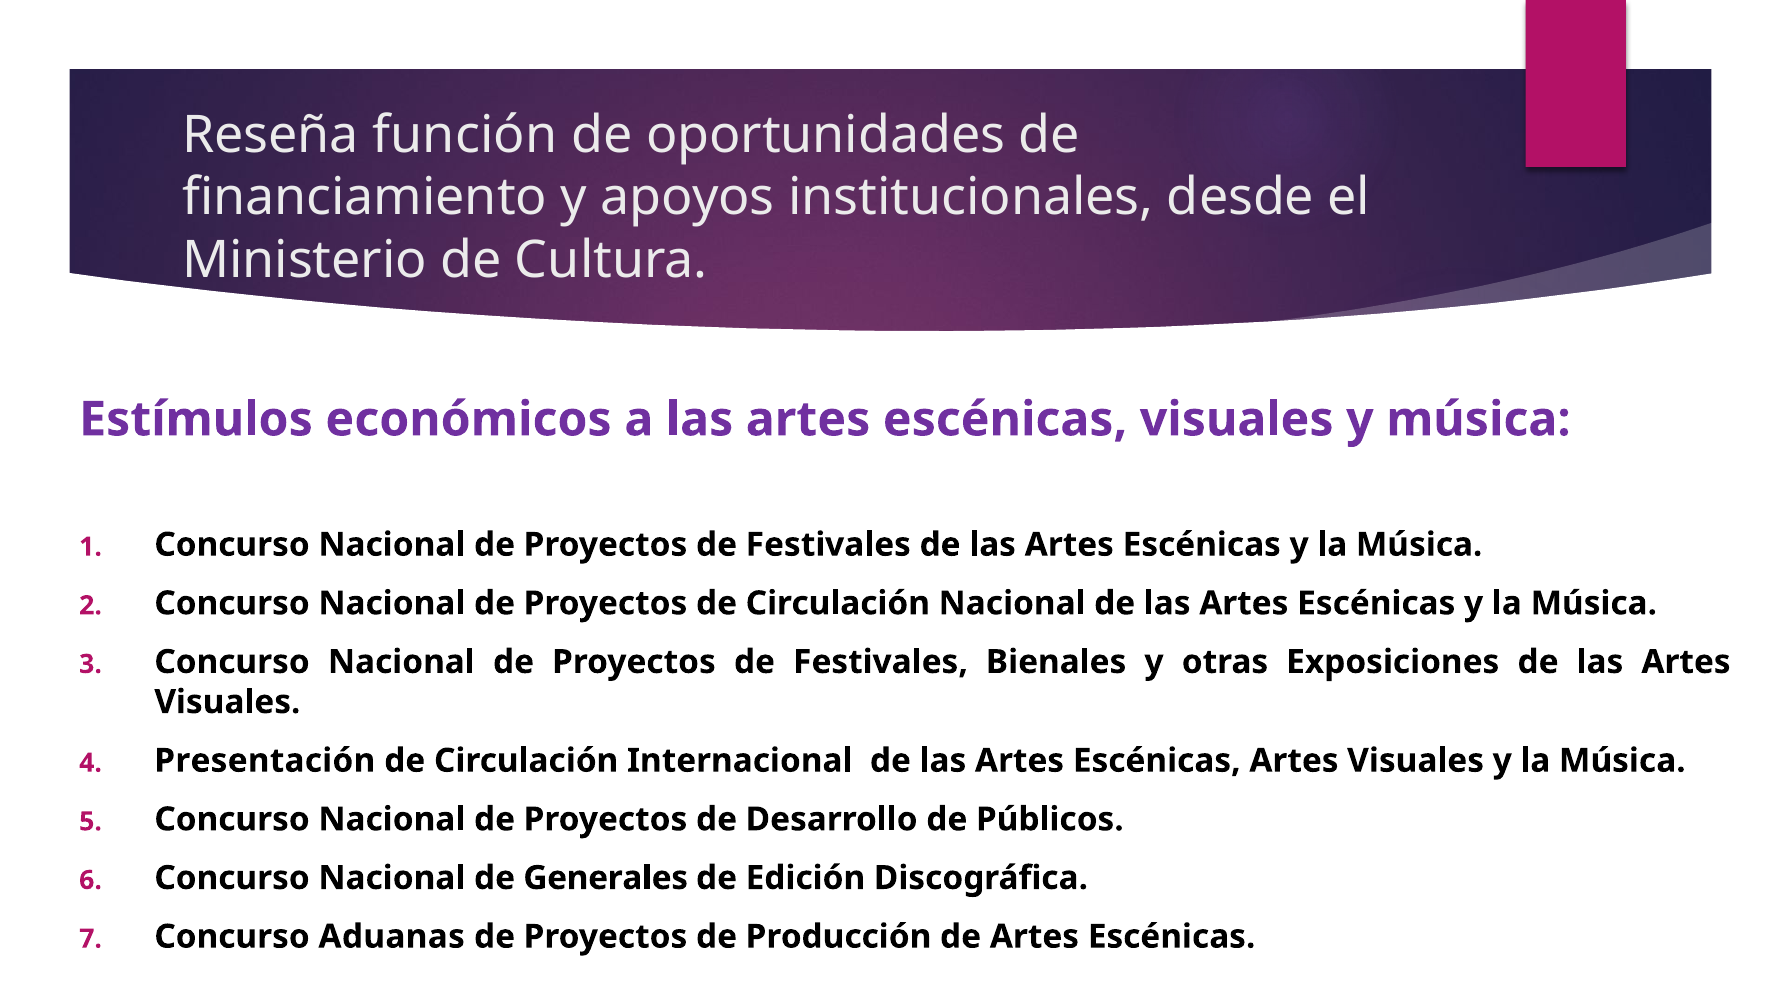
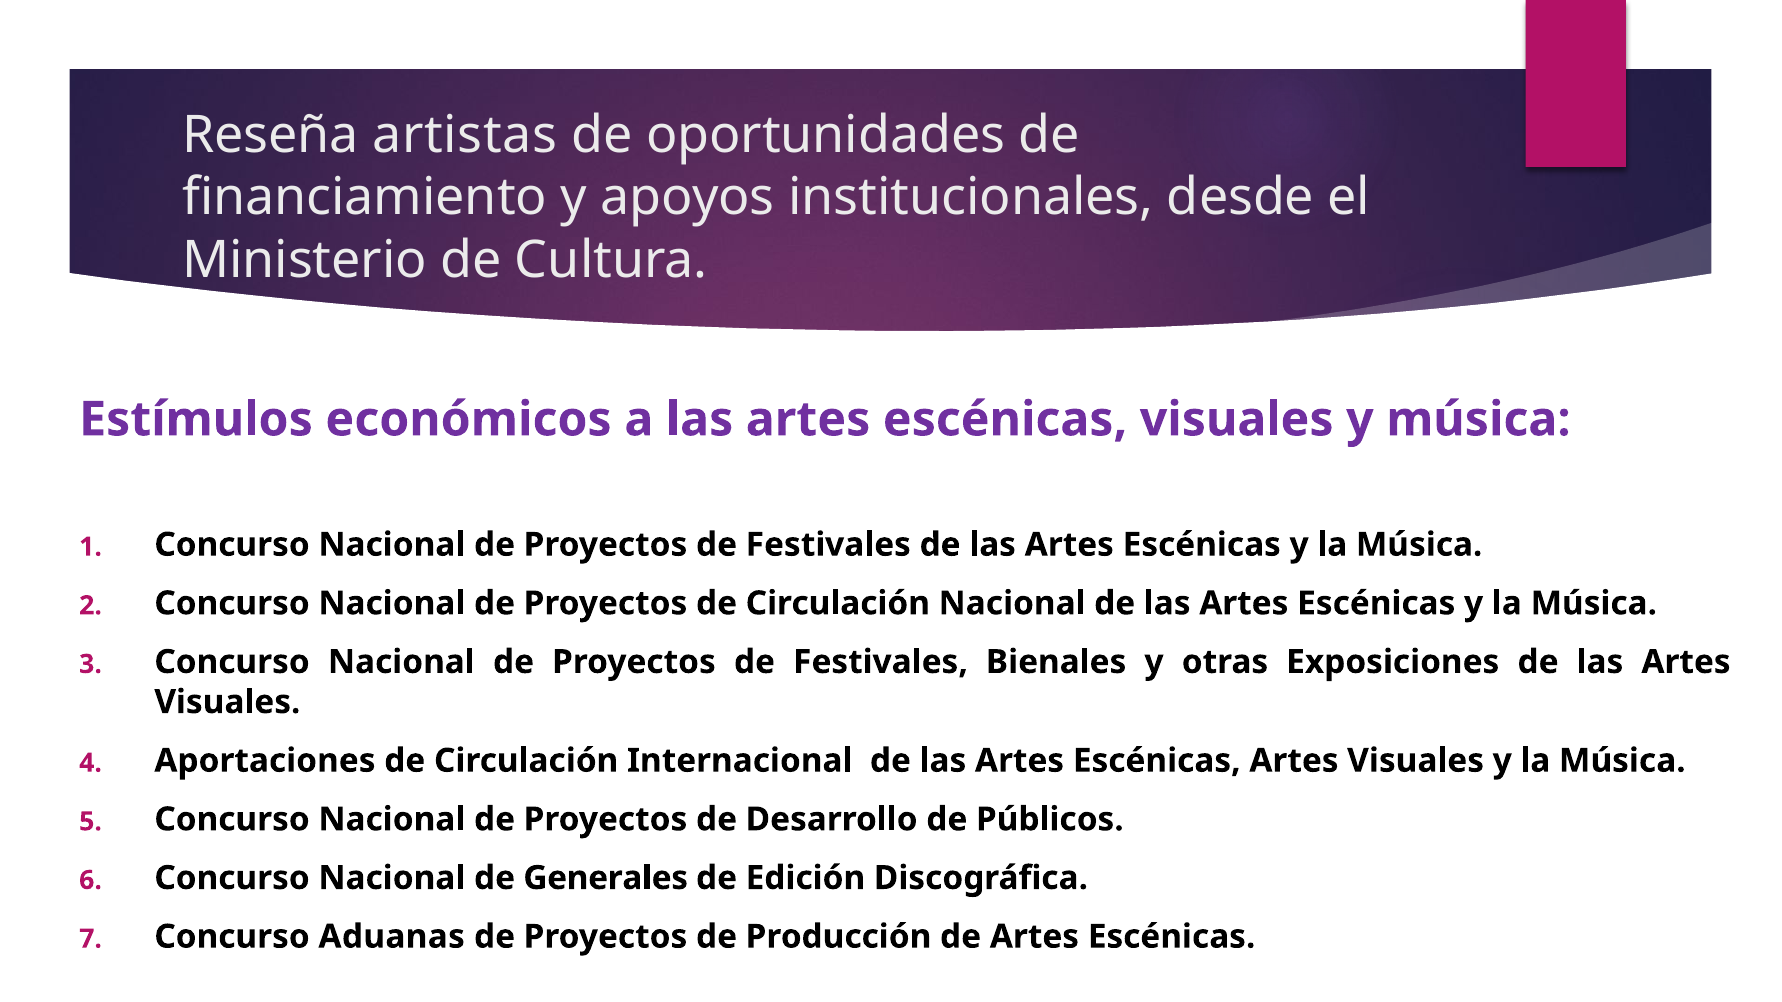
función: función -> artistas
Presentación: Presentación -> Aportaciones
